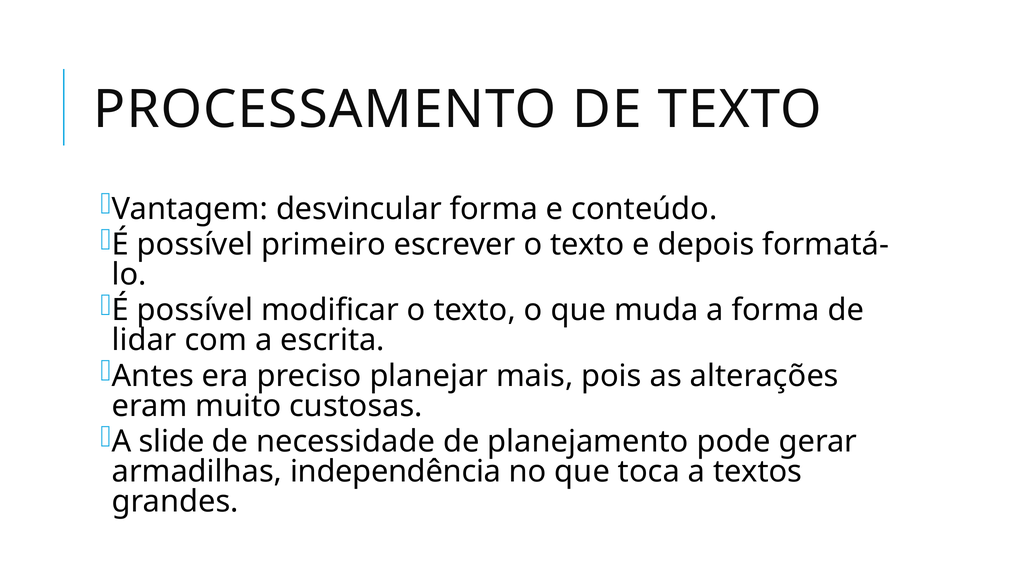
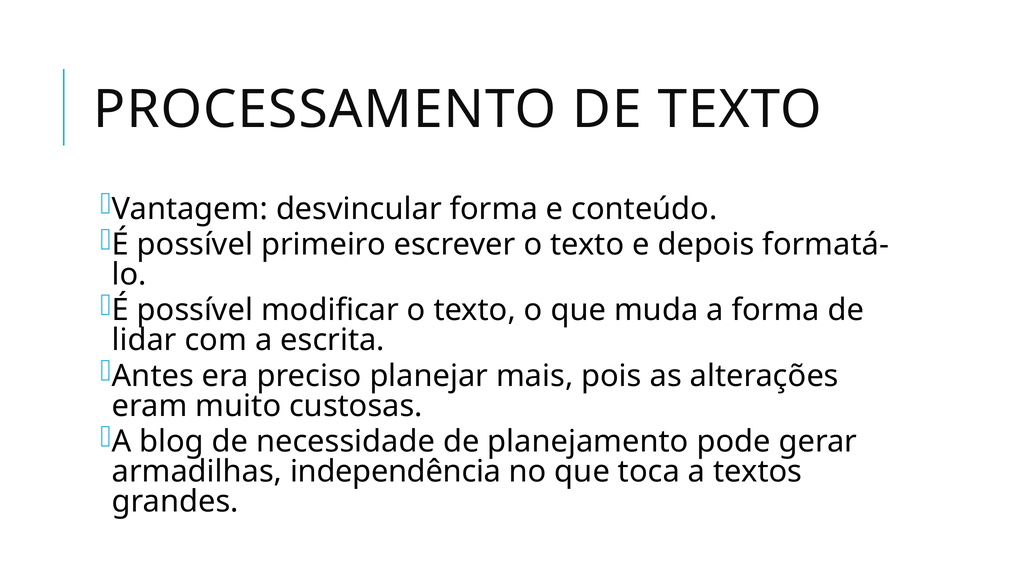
slide: slide -> blog
